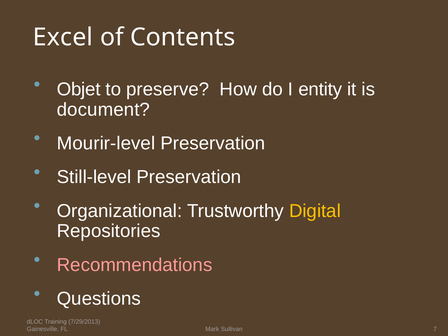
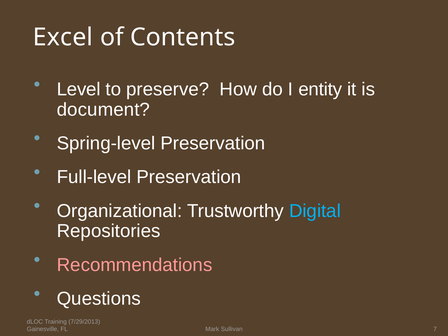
Objet: Objet -> Level
Mourir-level: Mourir-level -> Spring-level
Still-level: Still-level -> Full-level
Digital colour: yellow -> light blue
